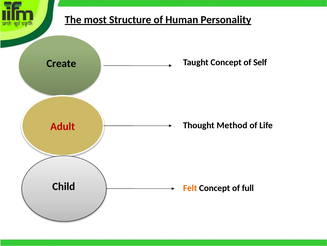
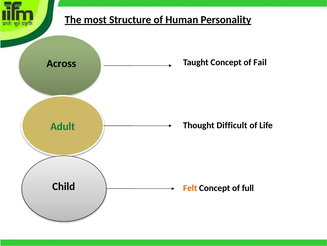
Self: Self -> Fail
Create: Create -> Across
Method: Method -> Difficult
Adult colour: red -> green
